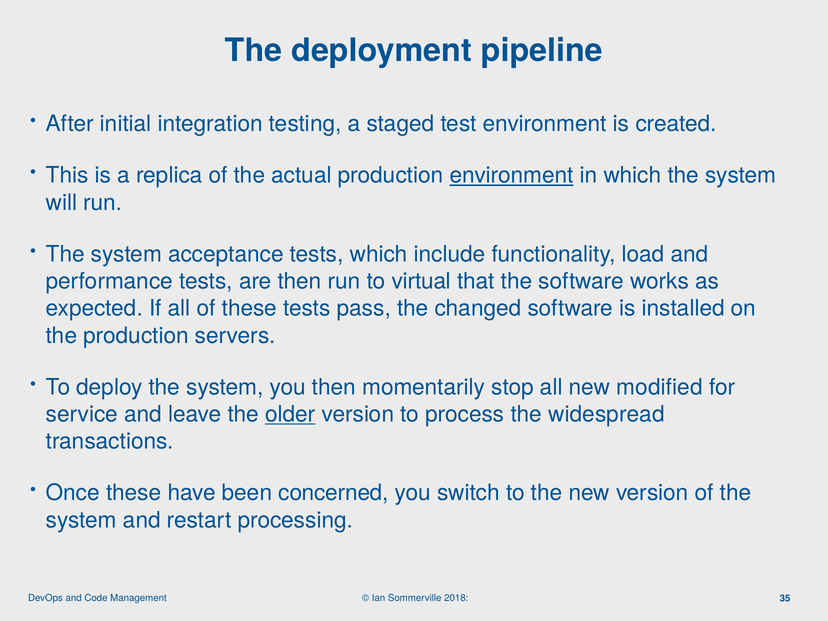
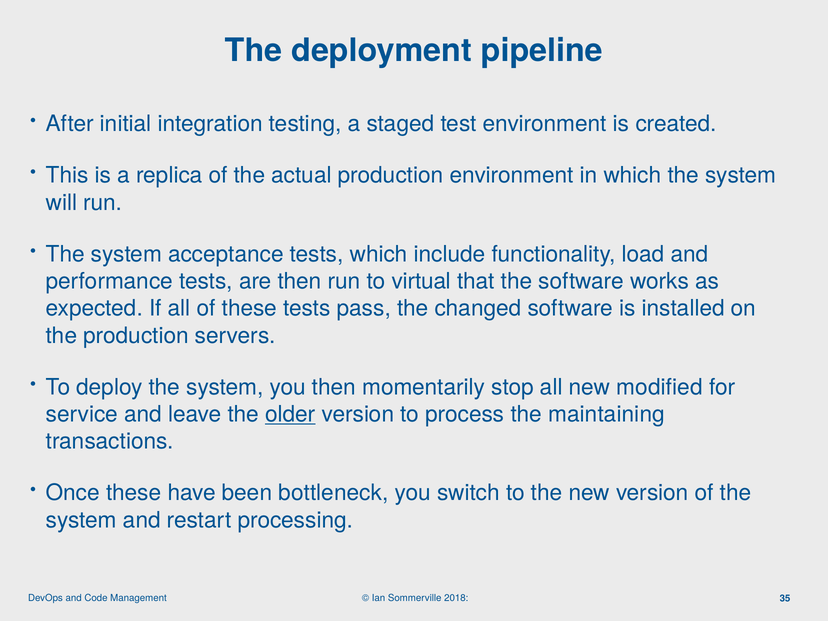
environment at (512, 175) underline: present -> none
widespread: widespread -> maintaining
concerned: concerned -> bottleneck
